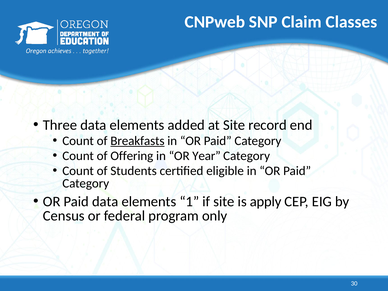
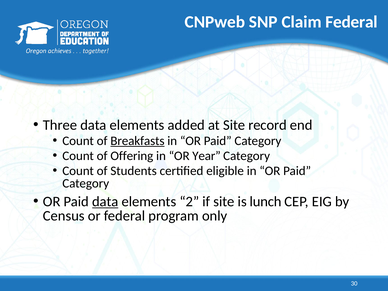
Claim Classes: Classes -> Federal
data at (105, 202) underline: none -> present
1: 1 -> 2
apply: apply -> lunch
